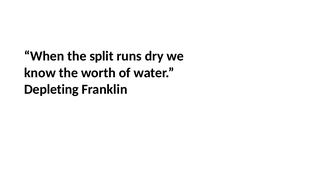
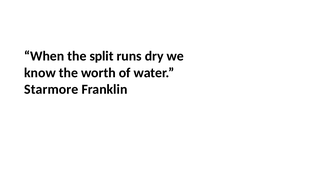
Depleting: Depleting -> Starmore
